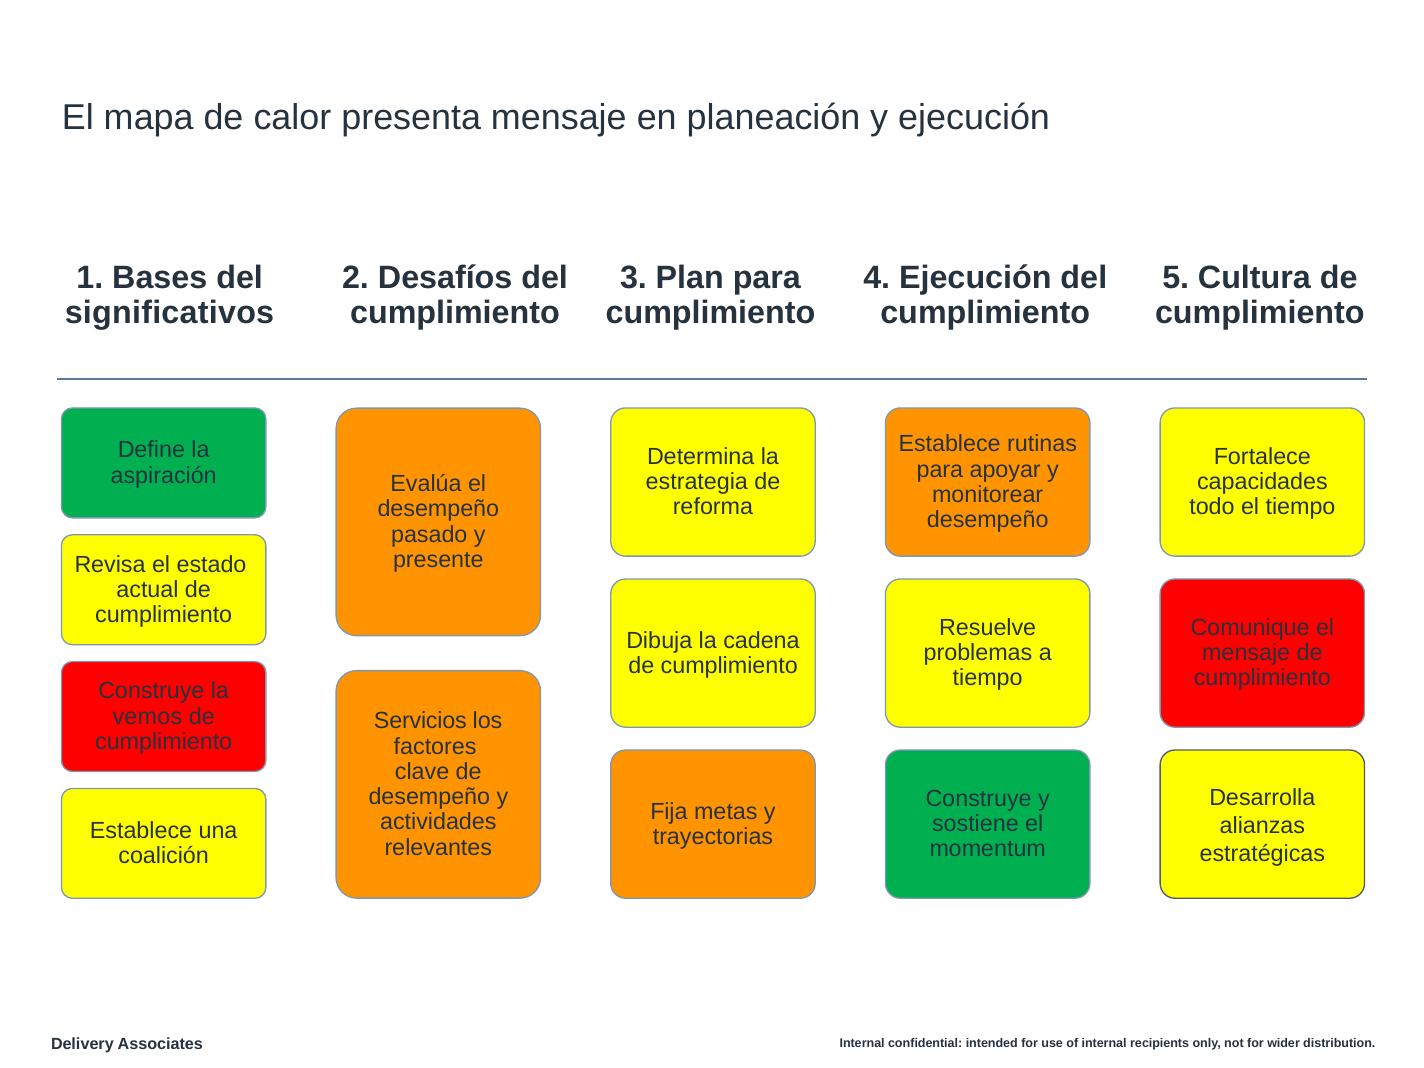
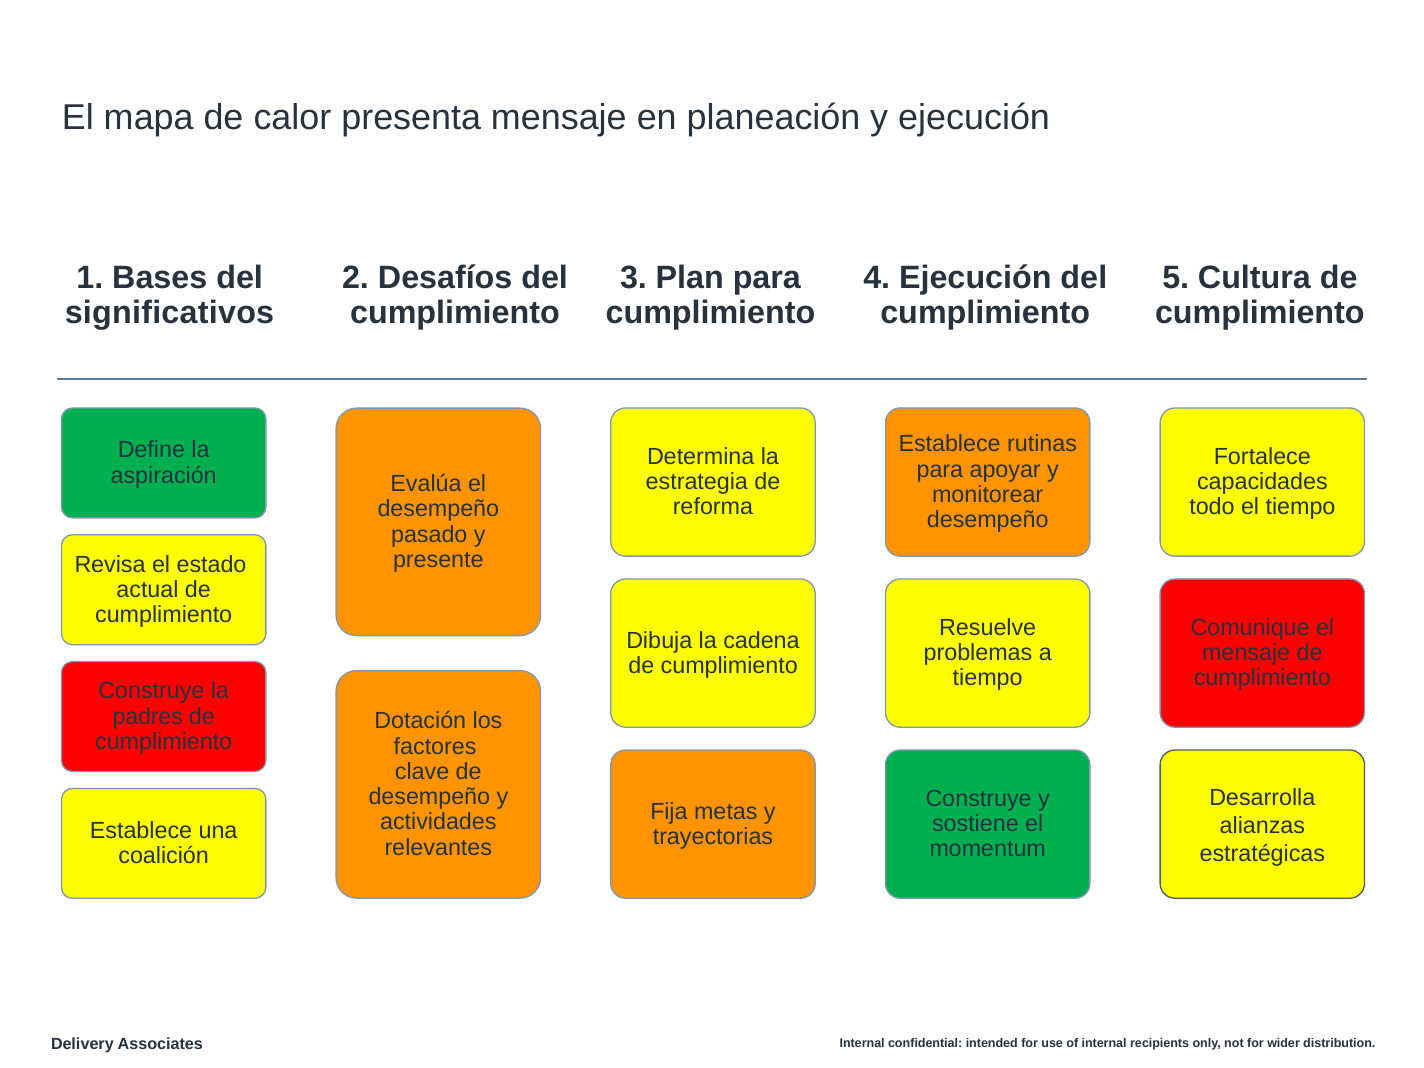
vemos: vemos -> padres
Servicios: Servicios -> Dotación
